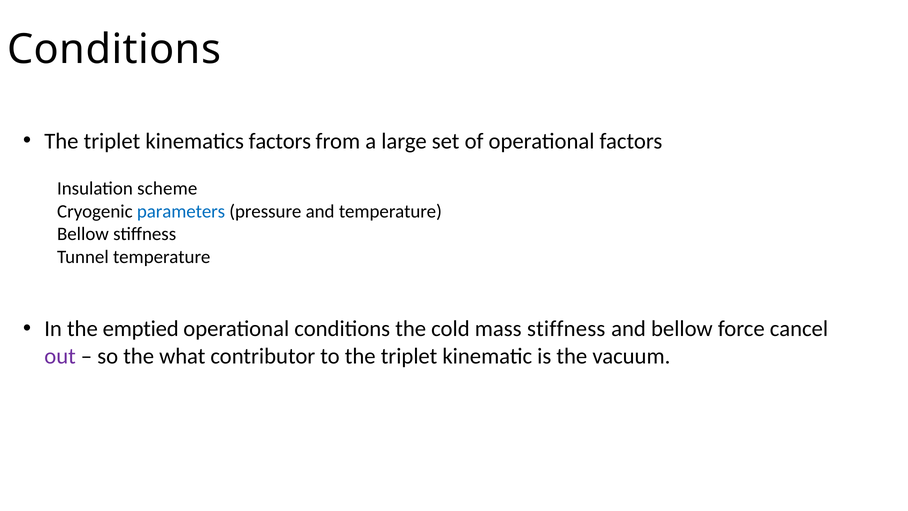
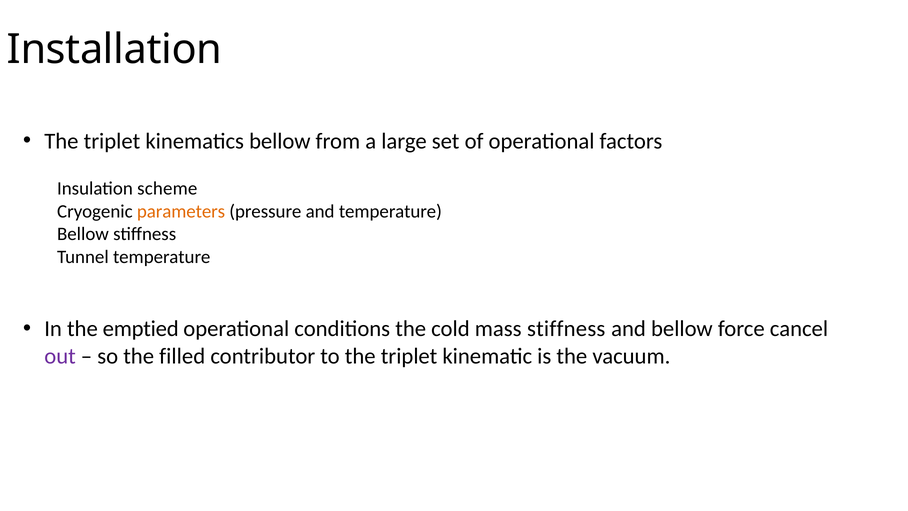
Conditions at (114, 50): Conditions -> Installation
kinematics factors: factors -> bellow
parameters colour: blue -> orange
what: what -> filled
